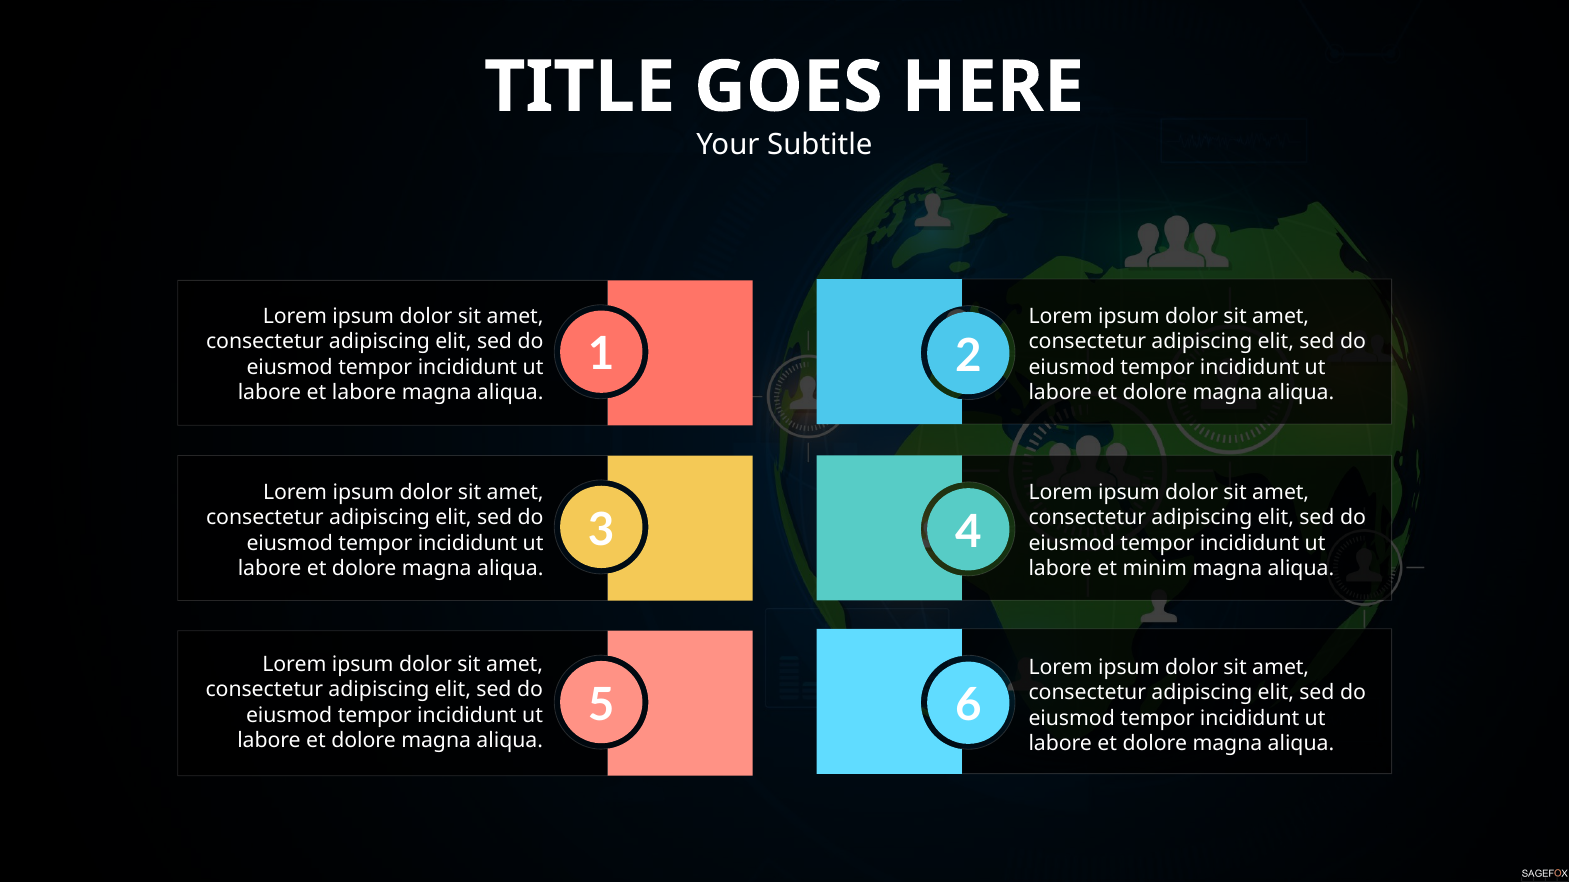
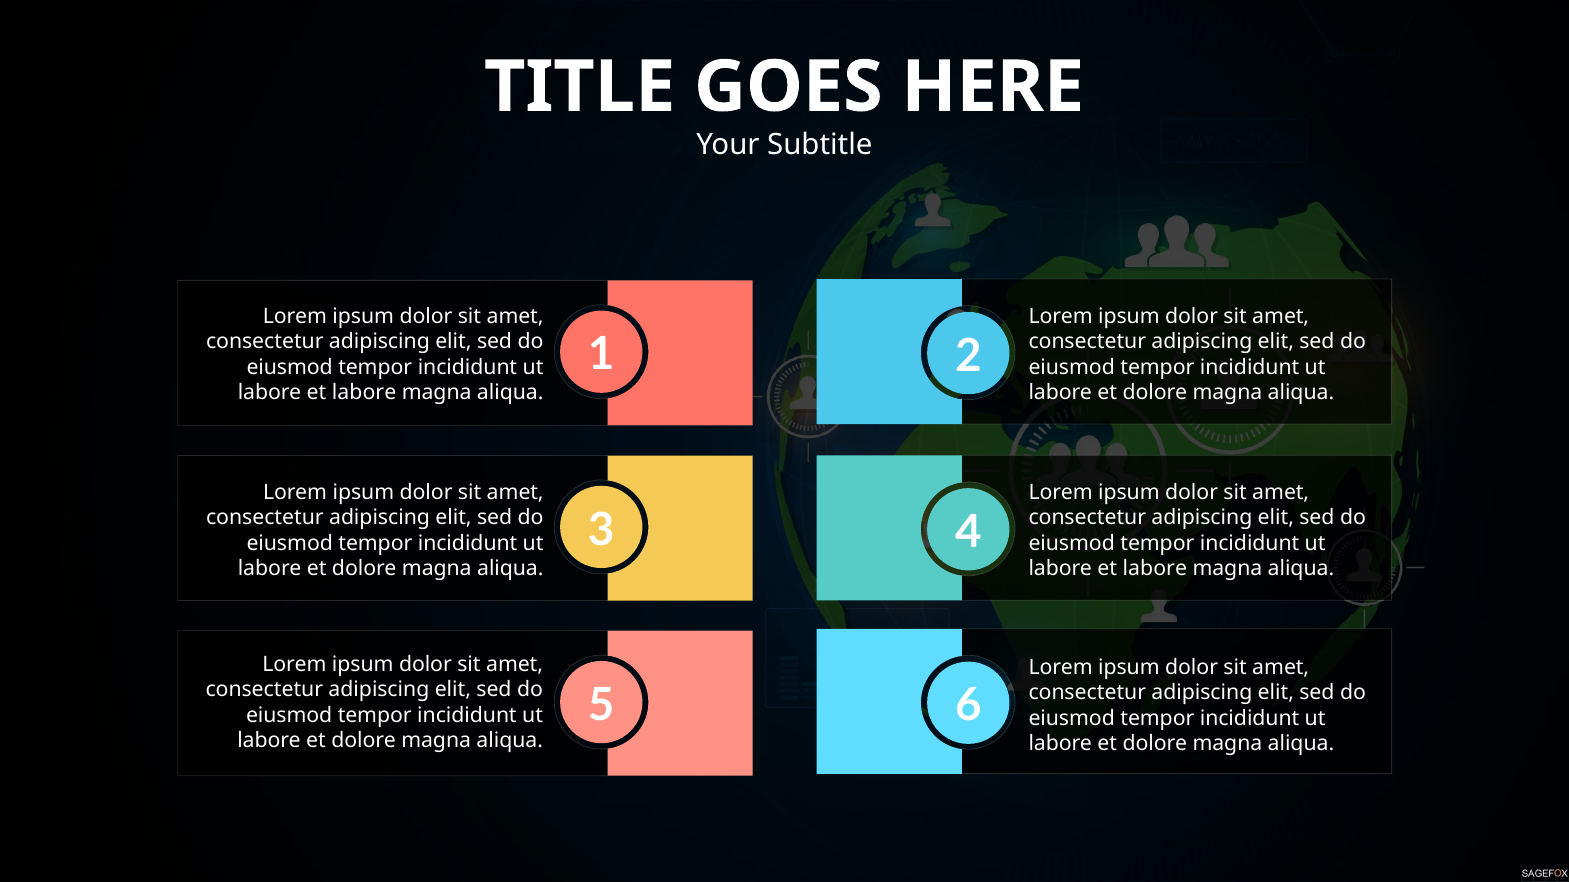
minim at (1155, 569): minim -> labore
